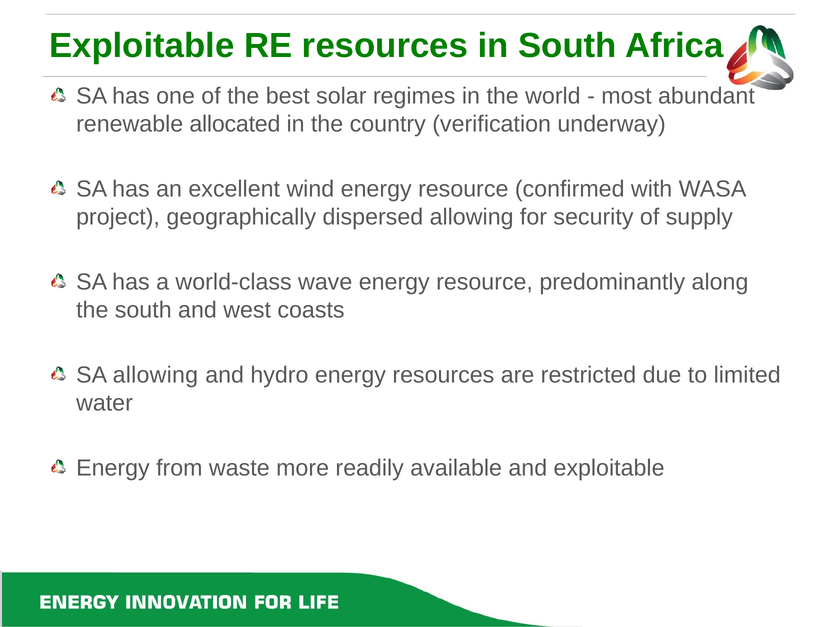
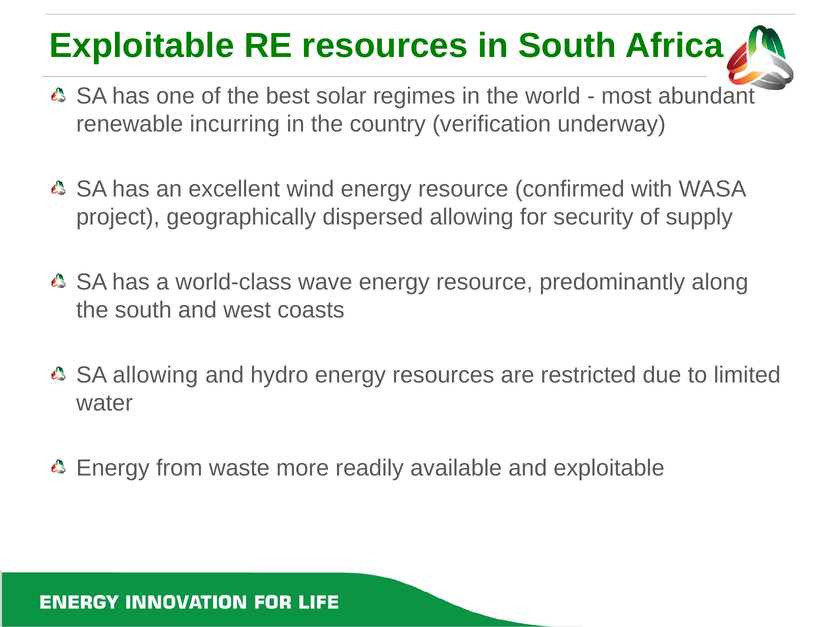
allocated: allocated -> incurring
